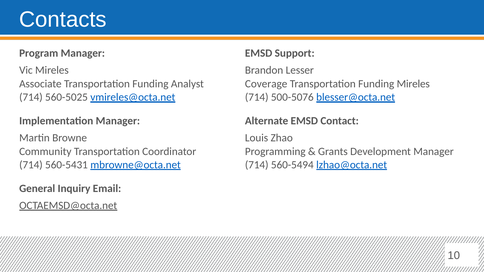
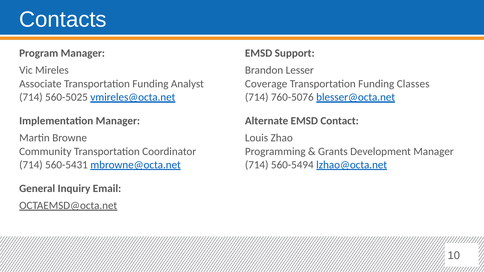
Funding Mireles: Mireles -> Classes
500-5076: 500-5076 -> 760-5076
